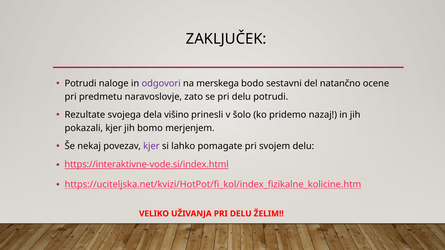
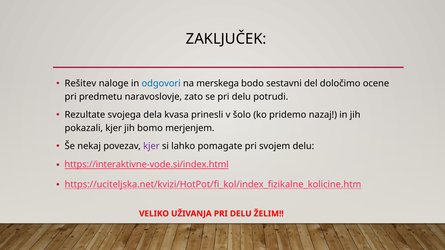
Potrudi at (81, 84): Potrudi -> Rešitev
odgovori colour: purple -> blue
natančno: natančno -> določimo
višino: višino -> kvasa
